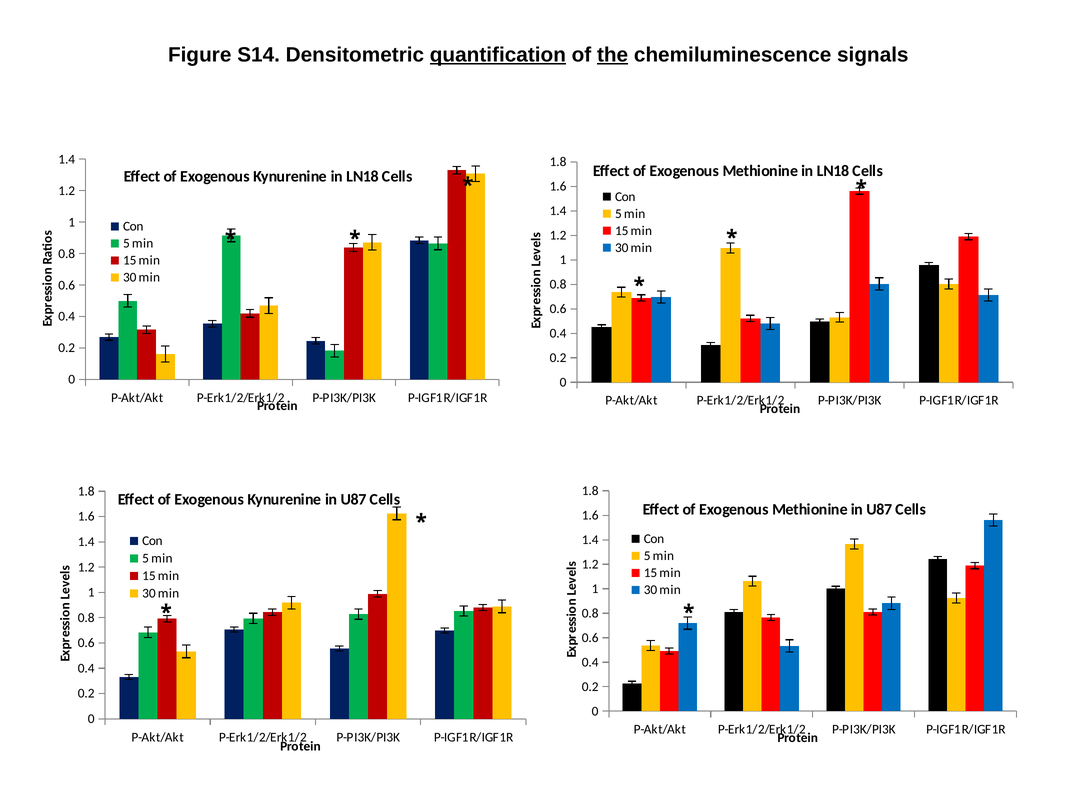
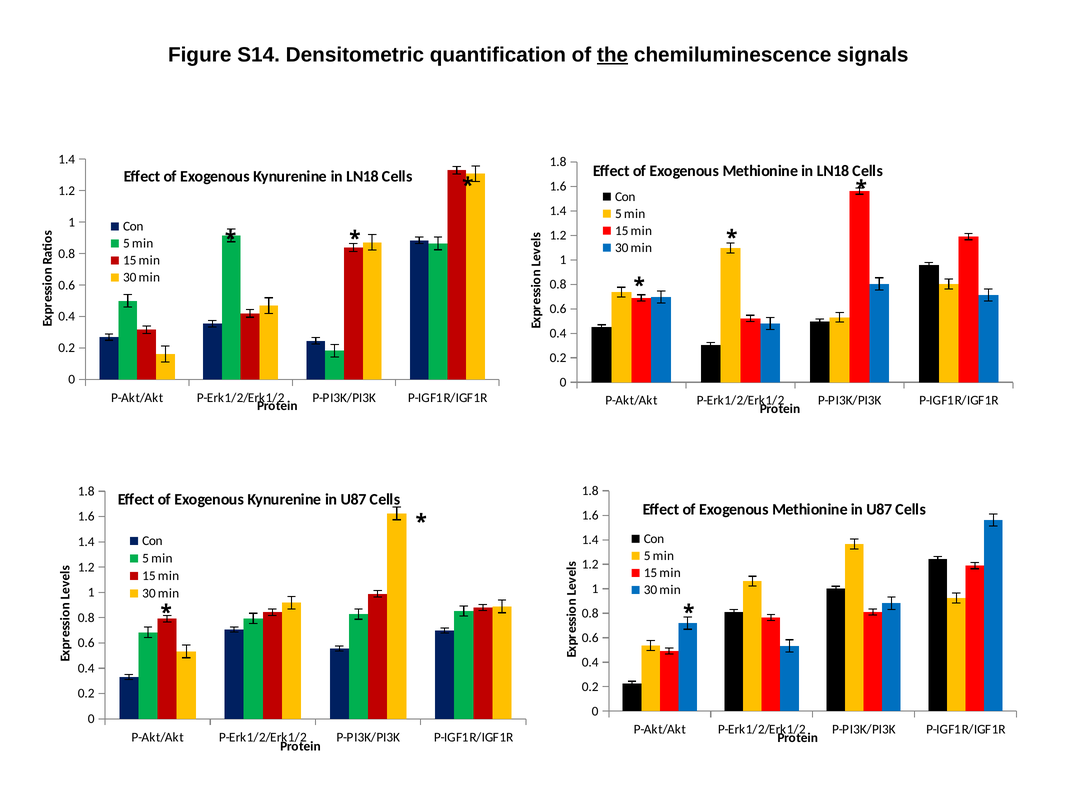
quantification underline: present -> none
